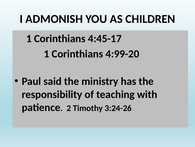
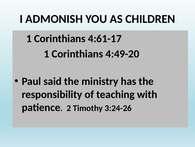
4:45-17: 4:45-17 -> 4:61-17
4:99-20: 4:99-20 -> 4:49-20
